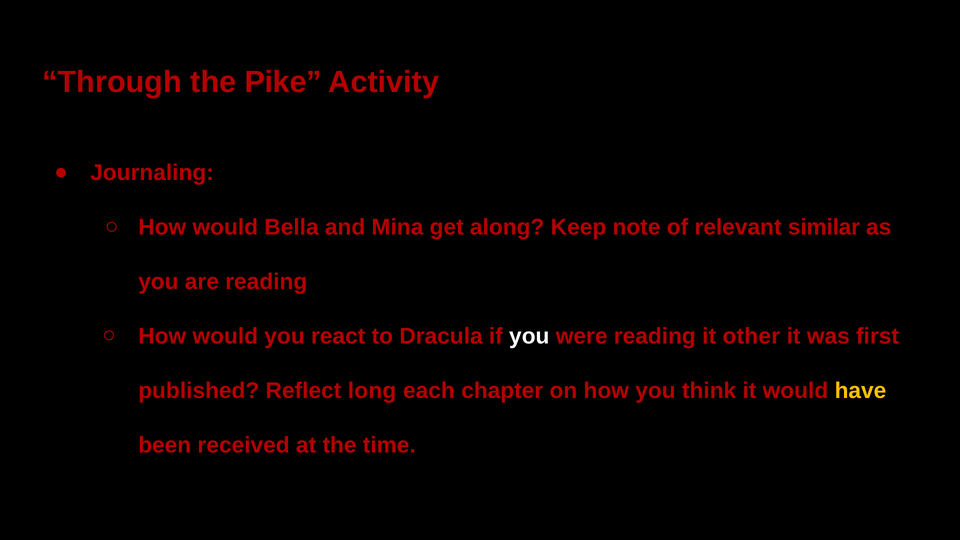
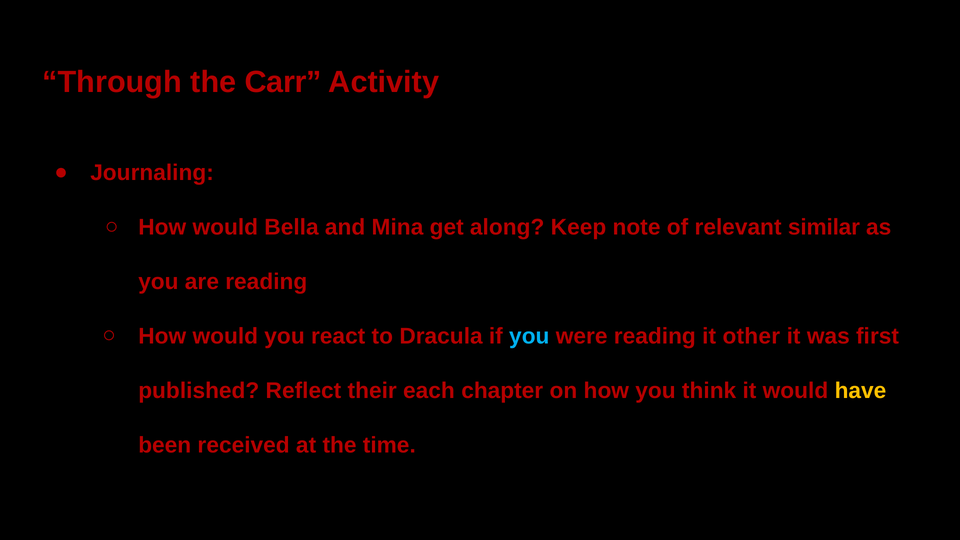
Pike: Pike -> Carr
you at (529, 336) colour: white -> light blue
long: long -> their
